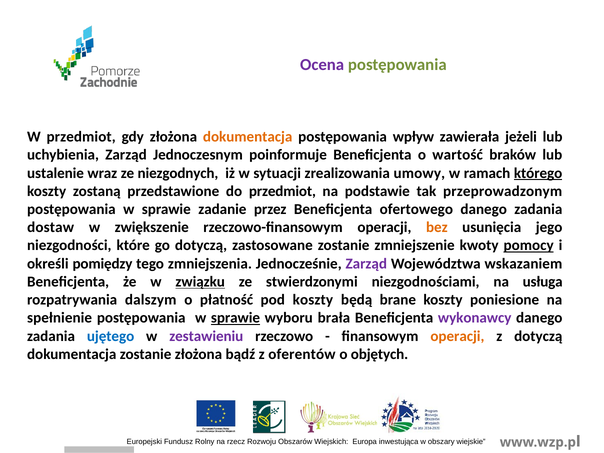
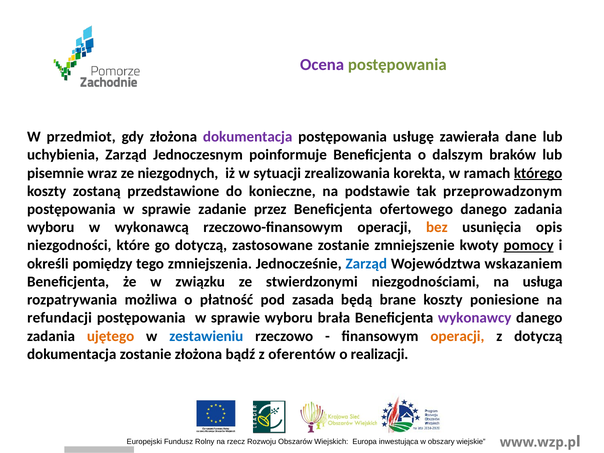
dokumentacja at (248, 137) colour: orange -> purple
wpływ: wpływ -> usługę
jeżeli: jeżeli -> dane
wartość: wartość -> dalszym
ustalenie: ustalenie -> pisemnie
umowy: umowy -> korekta
do przedmiot: przedmiot -> konieczne
dostaw at (51, 227): dostaw -> wyboru
zwiększenie: zwiększenie -> wykonawcą
jego: jego -> opis
Zarząd at (366, 264) colour: purple -> blue
związku underline: present -> none
dalszym: dalszym -> możliwa
pod koszty: koszty -> zasada
spełnienie: spełnienie -> refundacji
sprawie at (236, 318) underline: present -> none
ujętego colour: blue -> orange
zestawieniu colour: purple -> blue
objętych: objętych -> realizacji
